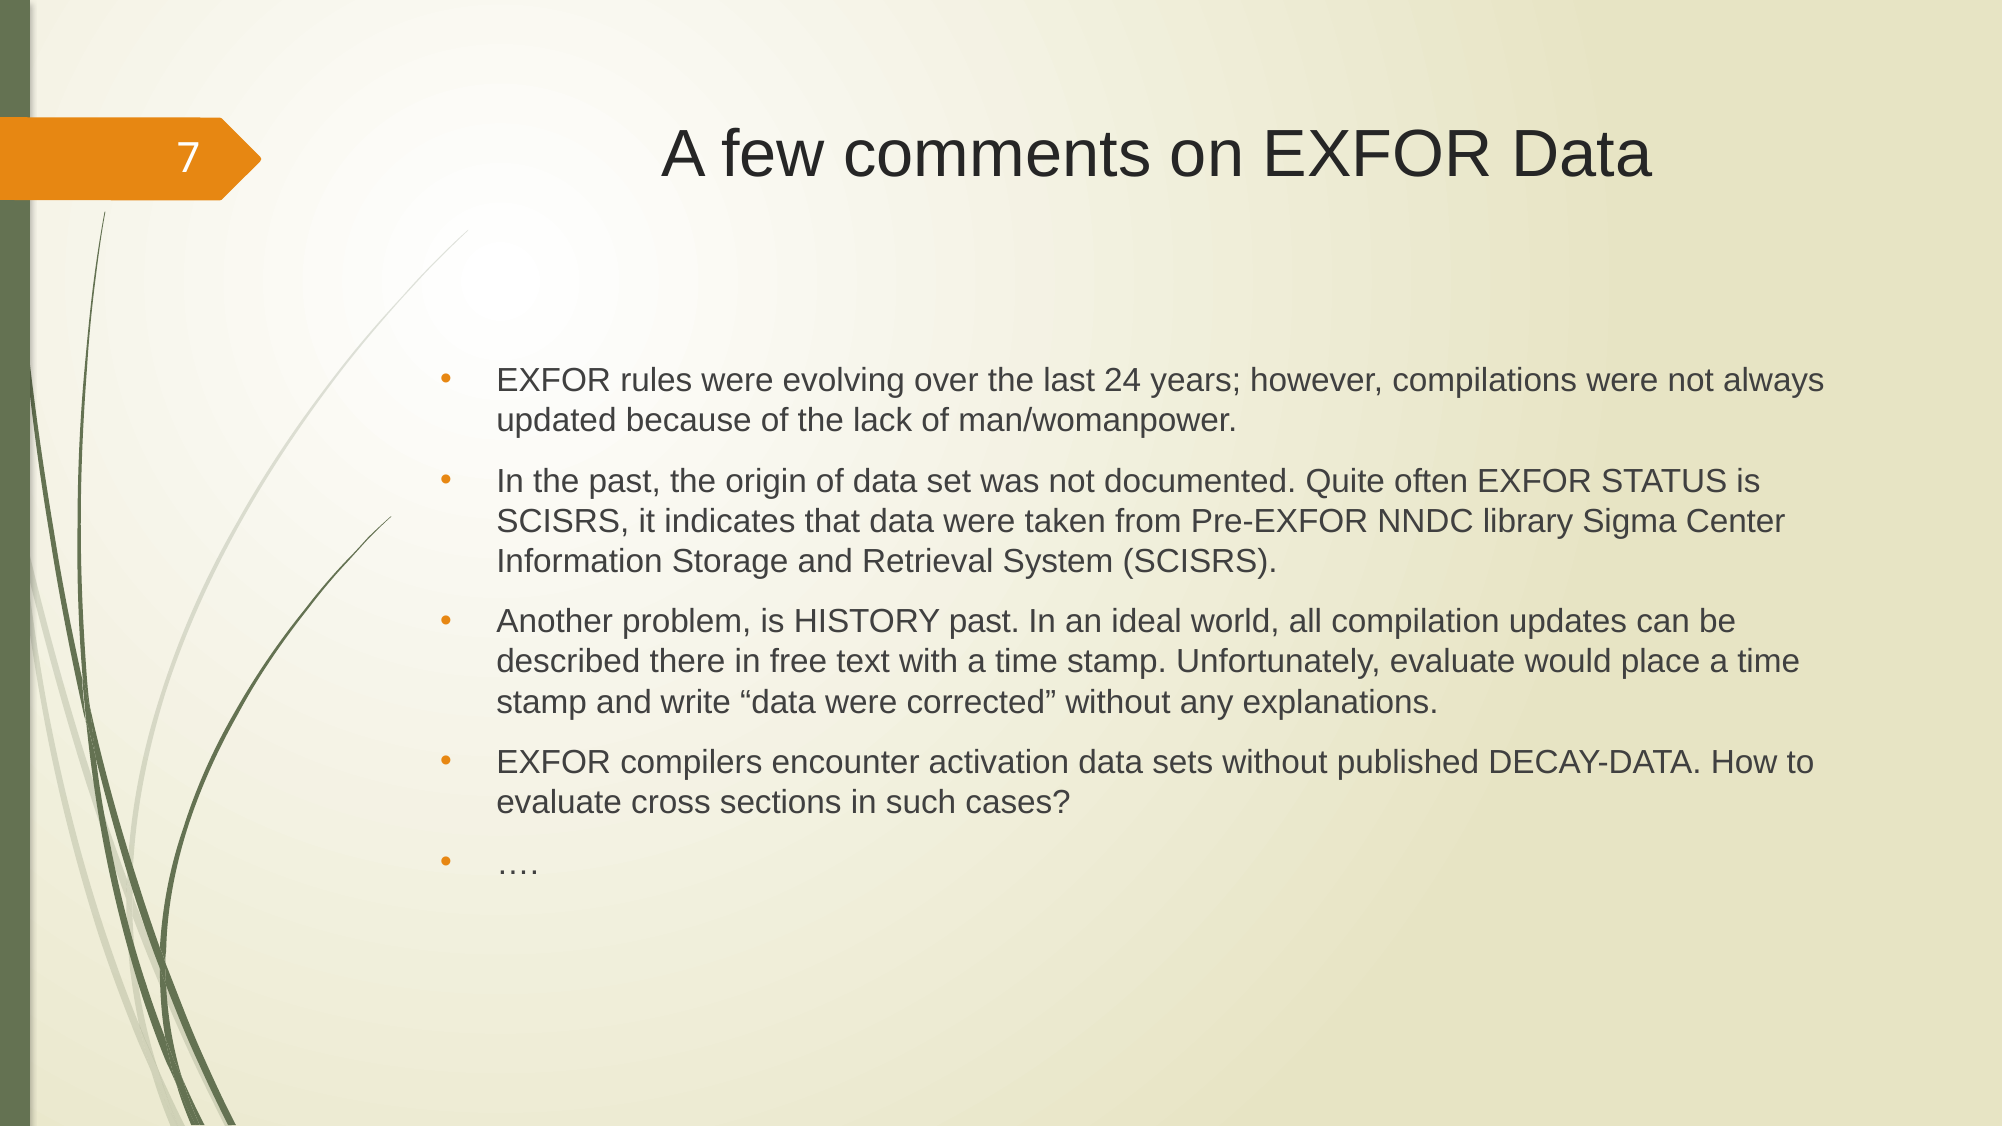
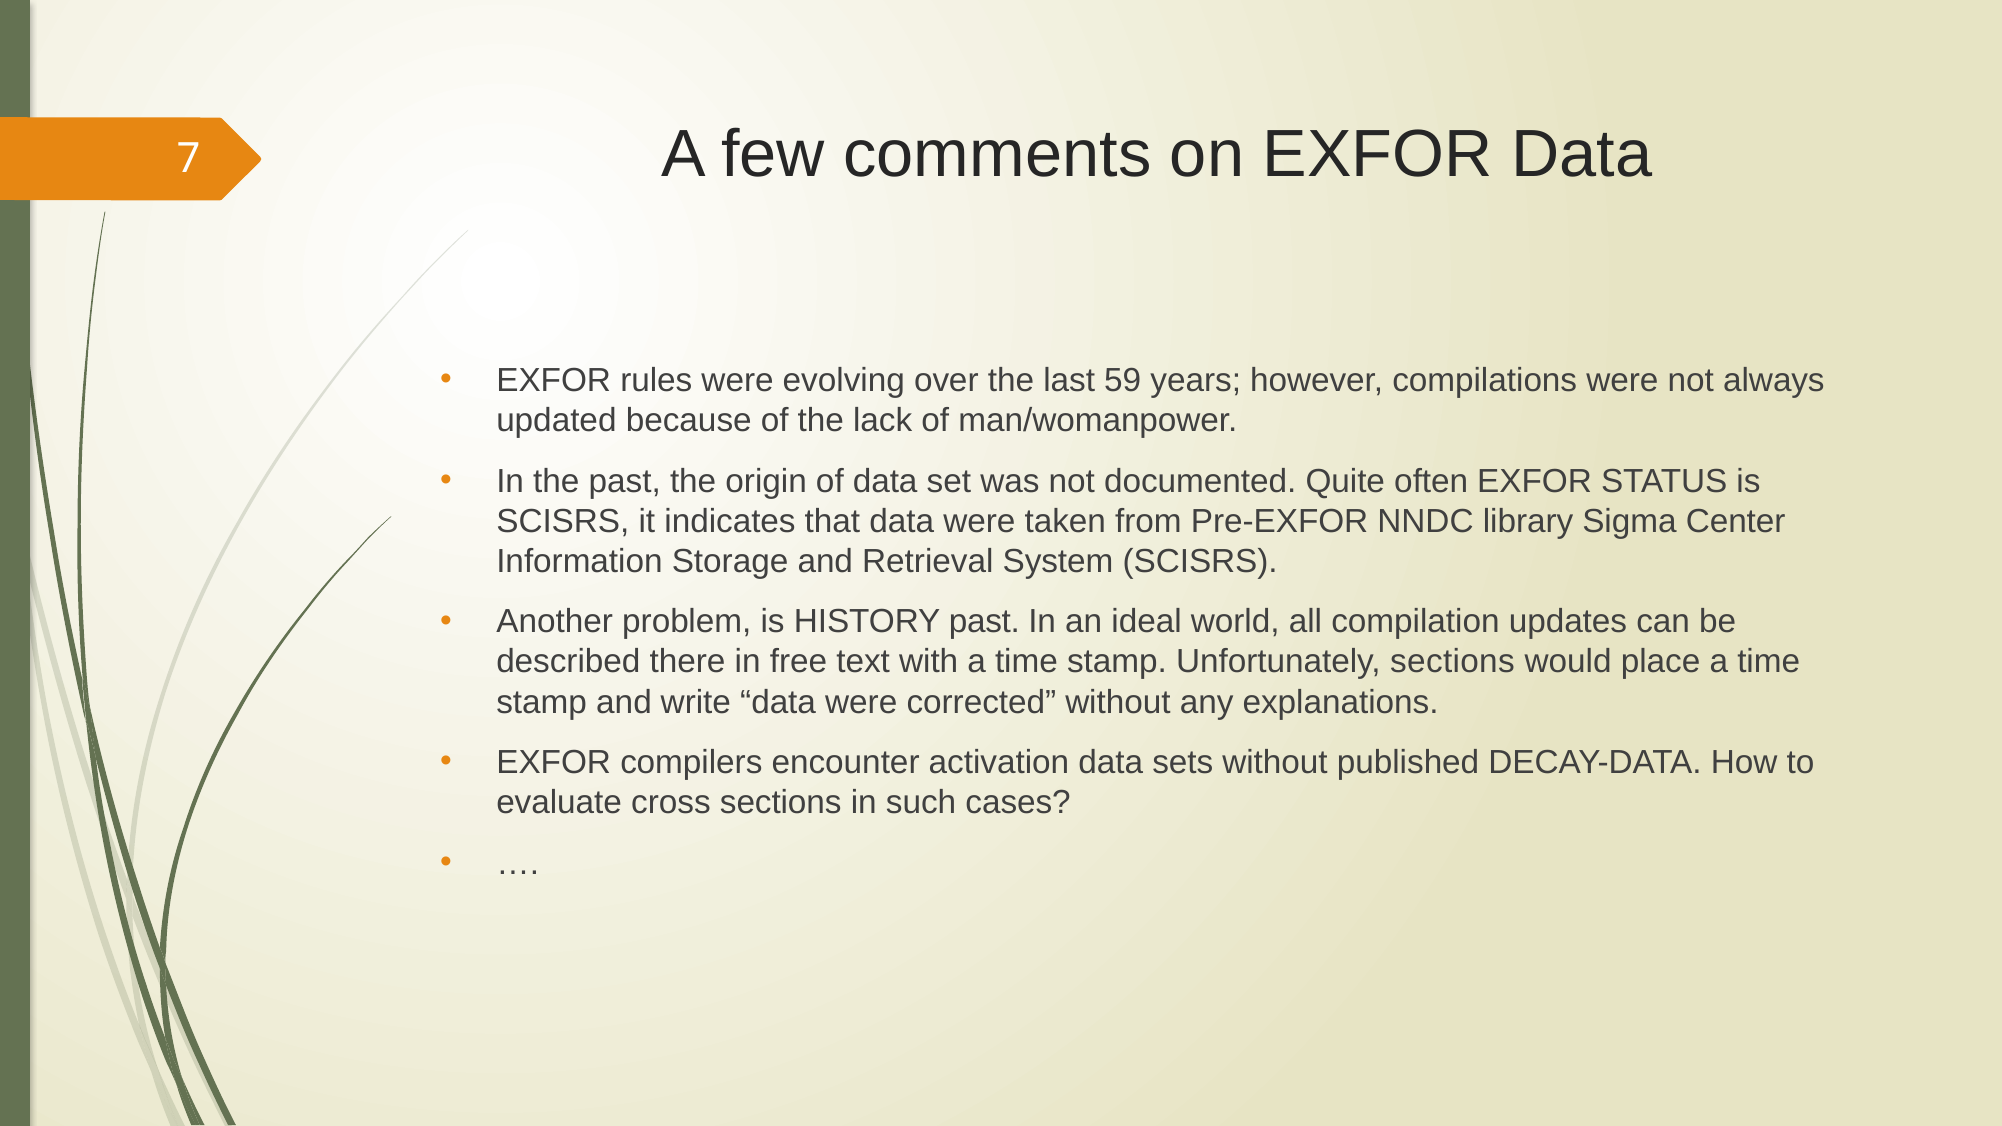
24: 24 -> 59
Unfortunately evaluate: evaluate -> sections
